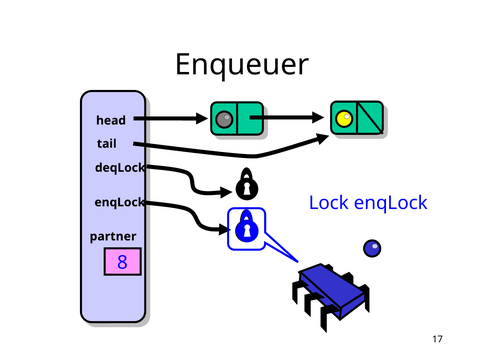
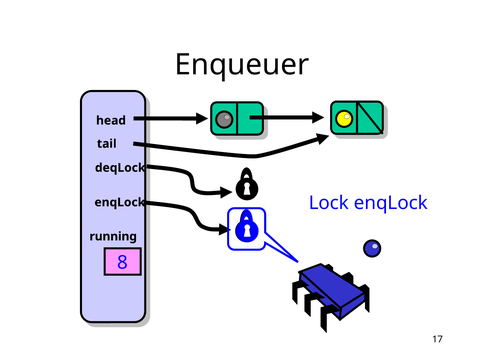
partner: partner -> running
